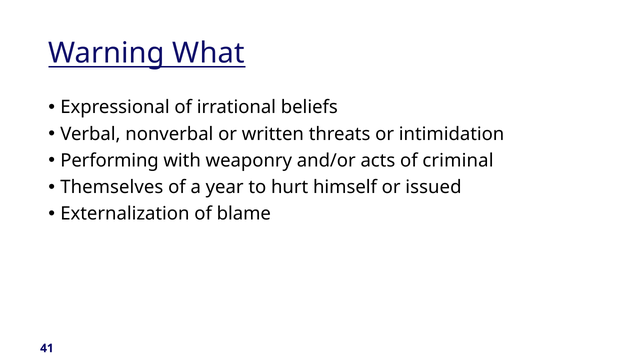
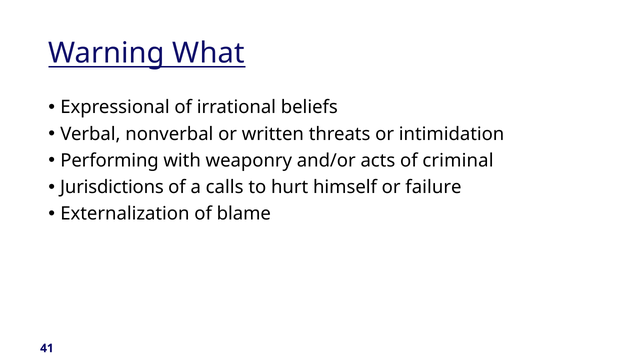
Themselves: Themselves -> Jurisdictions
year: year -> calls
issued: issued -> failure
